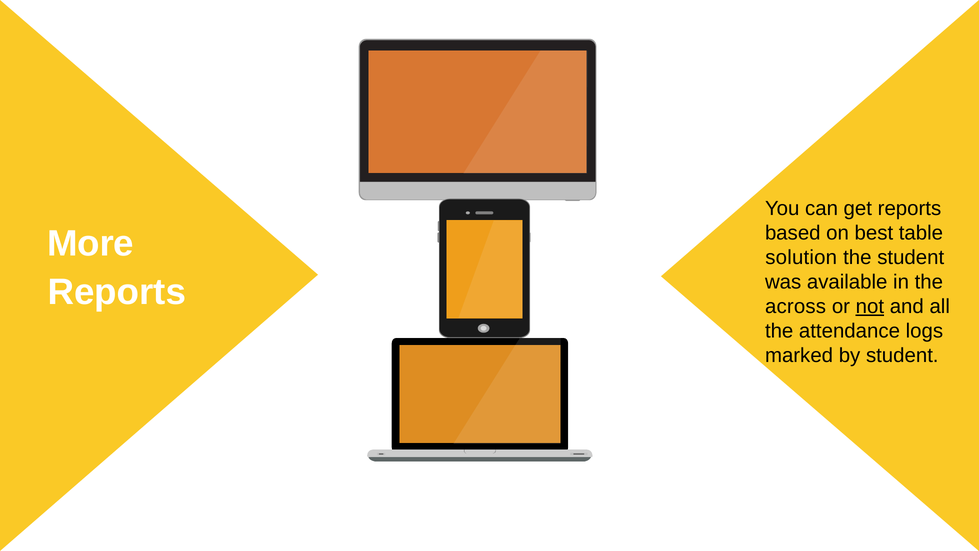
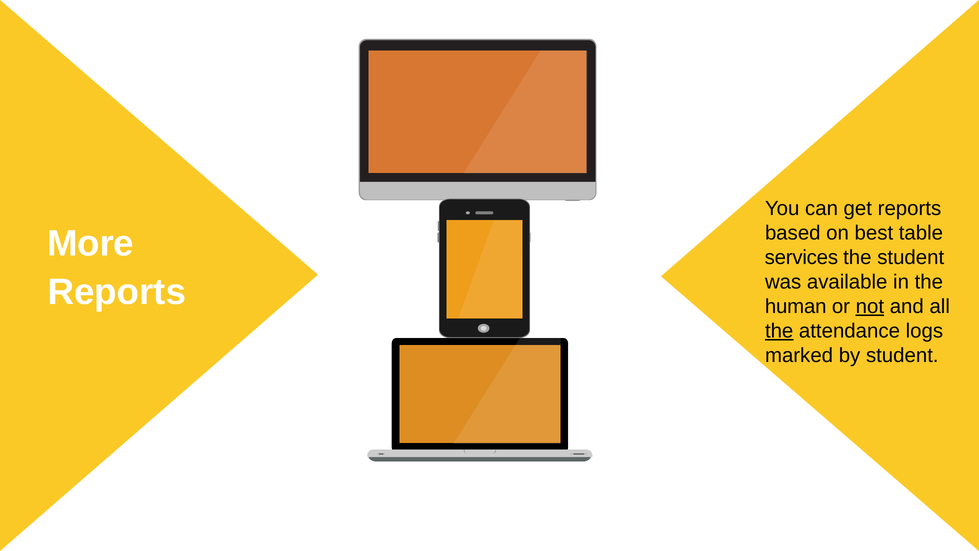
solution: solution -> services
across: across -> human
the at (779, 331) underline: none -> present
